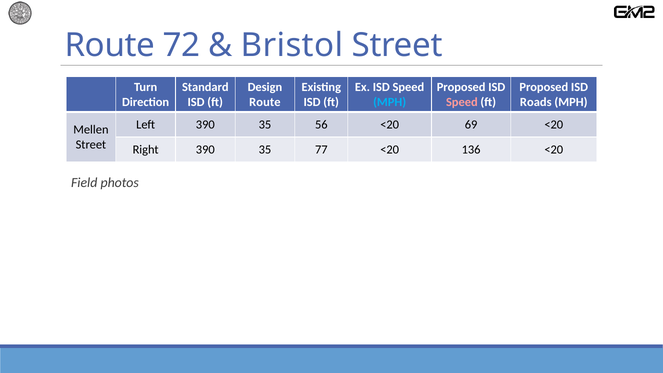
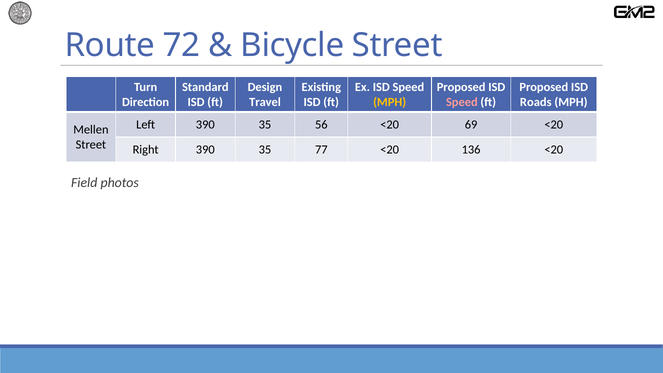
Bristol: Bristol -> Bicycle
Route at (265, 102): Route -> Travel
MPH at (390, 102) colour: light blue -> yellow
